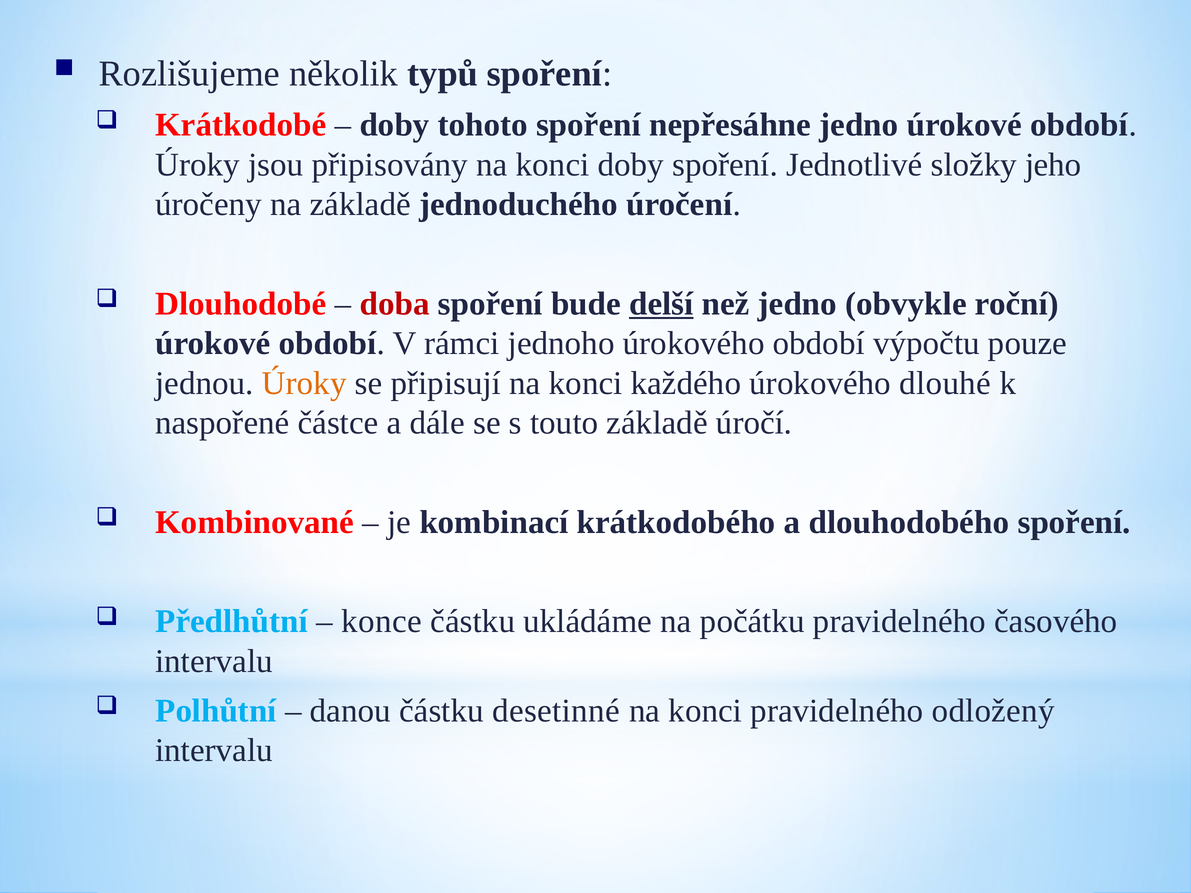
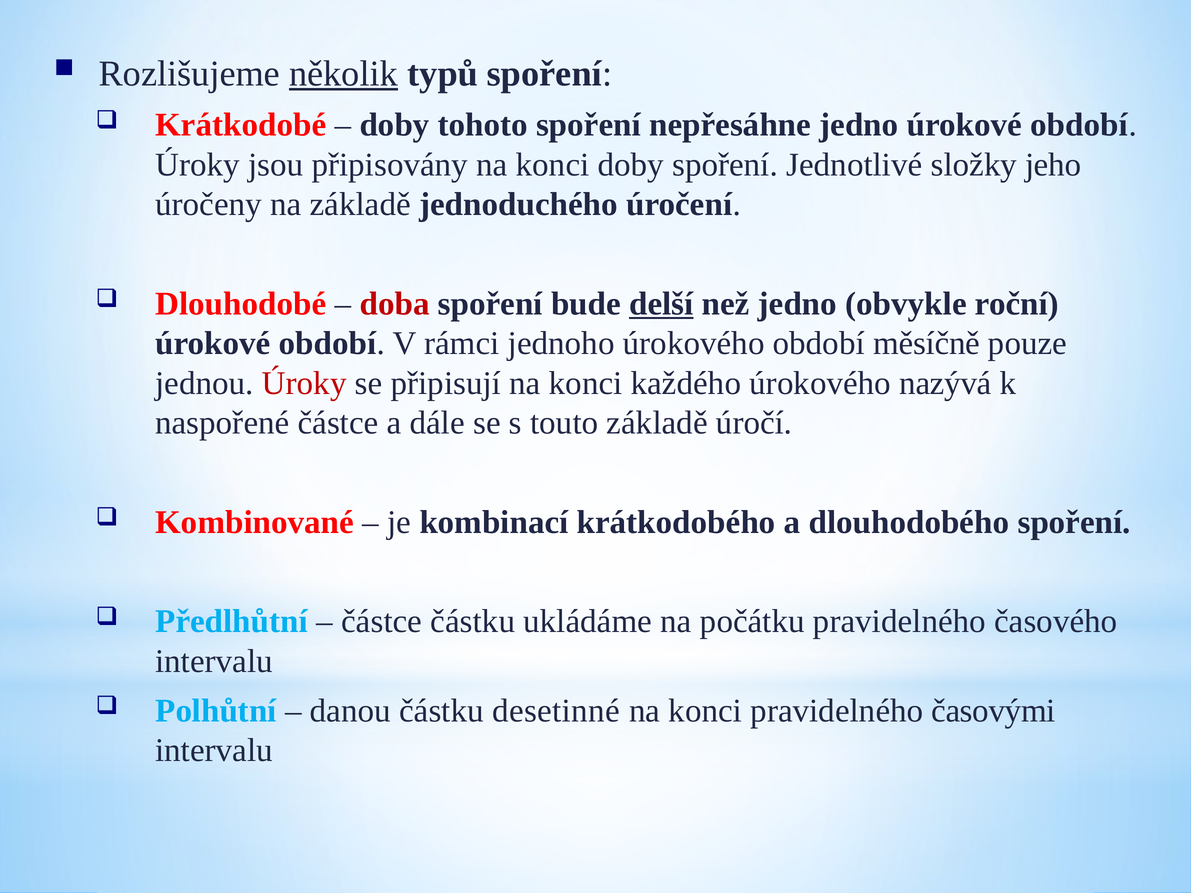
několik underline: none -> present
výpočtu: výpočtu -> měsíčně
Úroky at (304, 383) colour: orange -> red
dlouhé: dlouhé -> nazývá
konce at (382, 622): konce -> částce
odložený: odložený -> časovými
